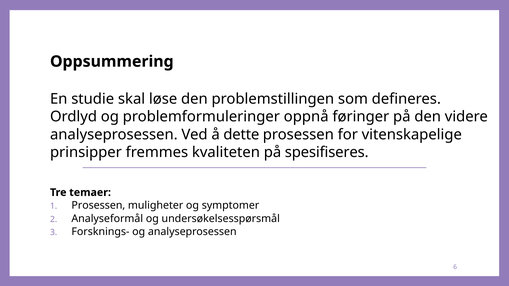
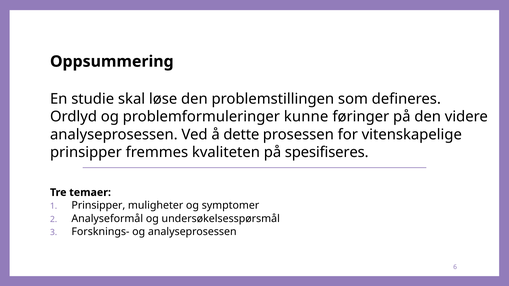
oppnå: oppnå -> kunne
Prosessen at (98, 206): Prosessen -> Prinsipper
